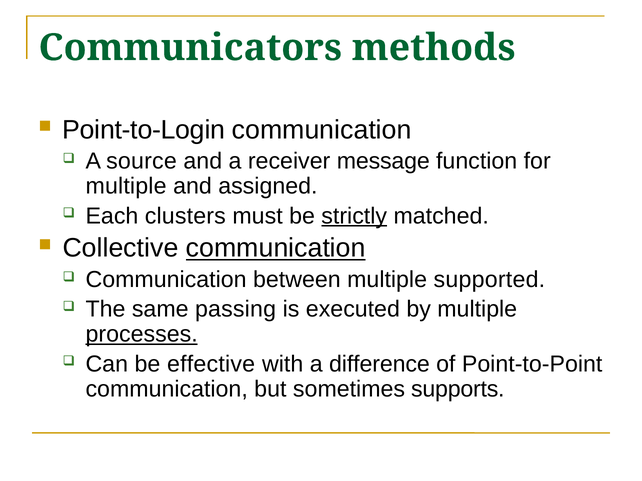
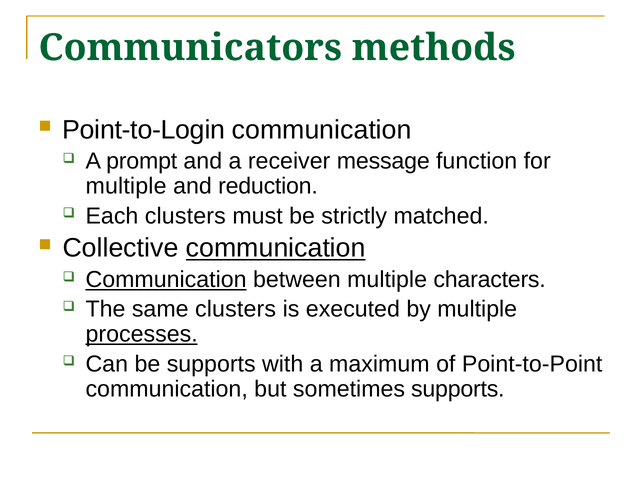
source: source -> prompt
assigned: assigned -> reduction
strictly underline: present -> none
Communication at (166, 280) underline: none -> present
supported: supported -> characters
same passing: passing -> clusters
be effective: effective -> supports
difference: difference -> maximum
